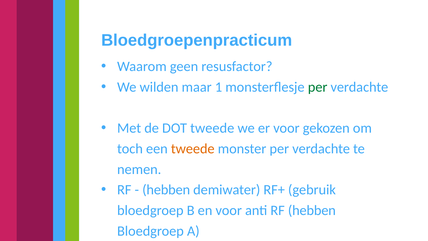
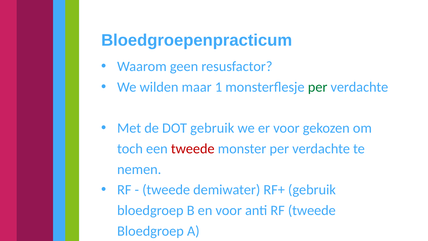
DOT tweede: tweede -> gebruik
tweede at (193, 149) colour: orange -> red
hebben at (166, 190): hebben -> tweede
RF hebben: hebben -> tweede
